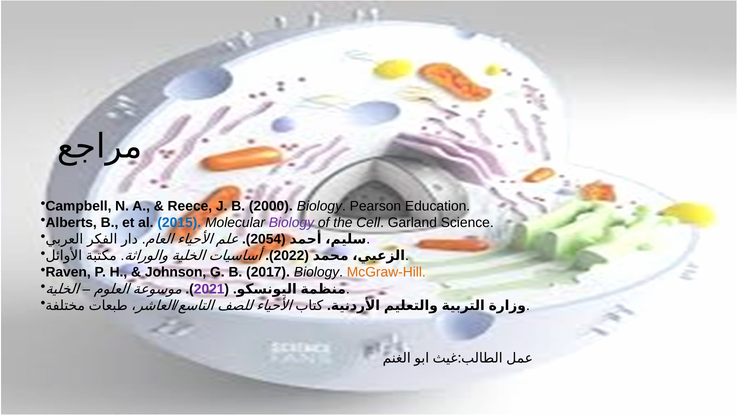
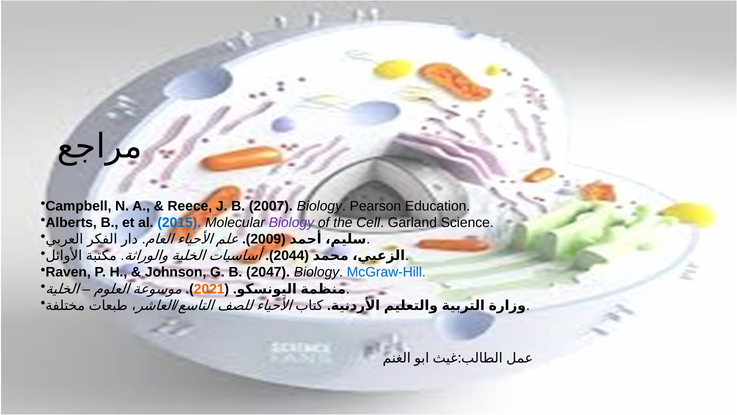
2000: 2000 -> 2007
2054: 2054 -> 2009
2022: 2022 -> 2044
2017: 2017 -> 2047
McGraw-Hill colour: orange -> blue
2021 colour: purple -> orange
